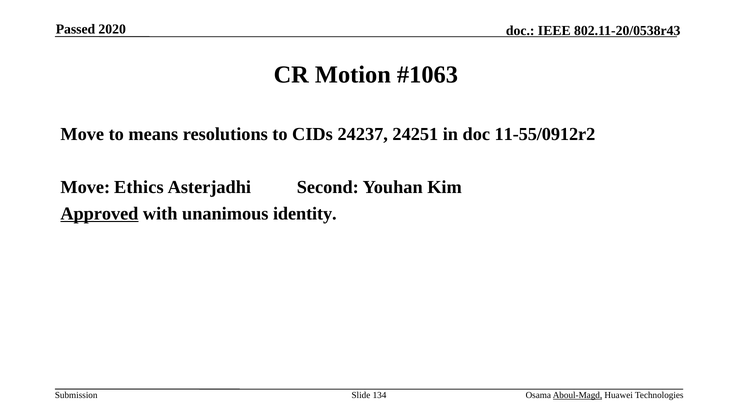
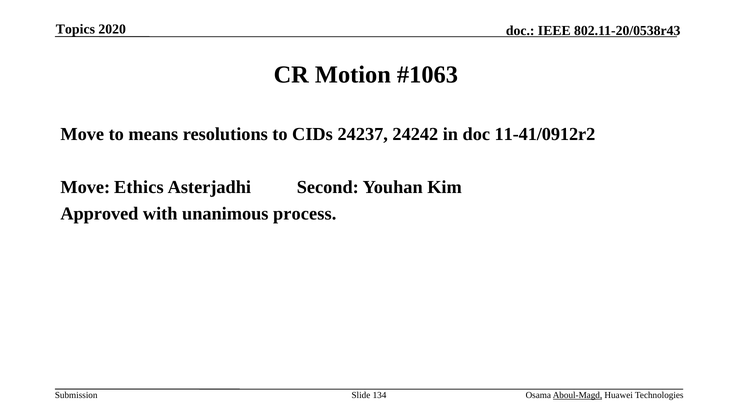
Passed: Passed -> Topics
24251: 24251 -> 24242
11-55/0912r2: 11-55/0912r2 -> 11-41/0912r2
Approved underline: present -> none
identity: identity -> process
